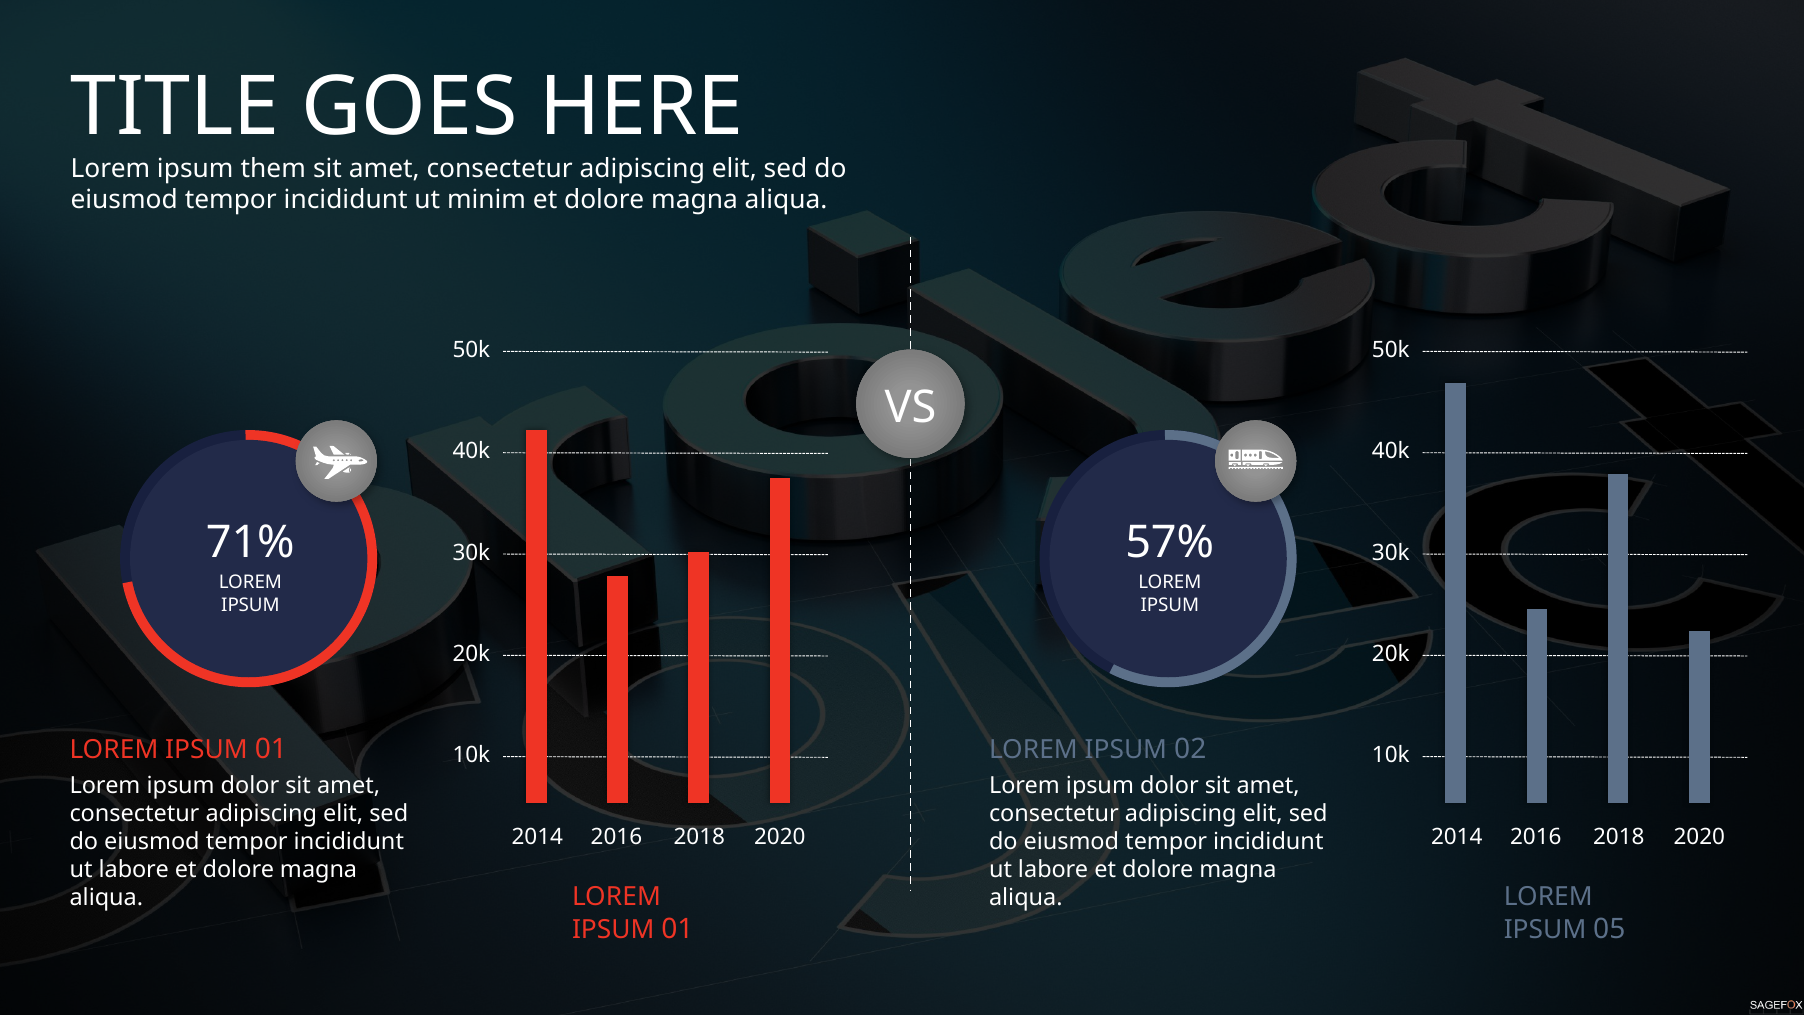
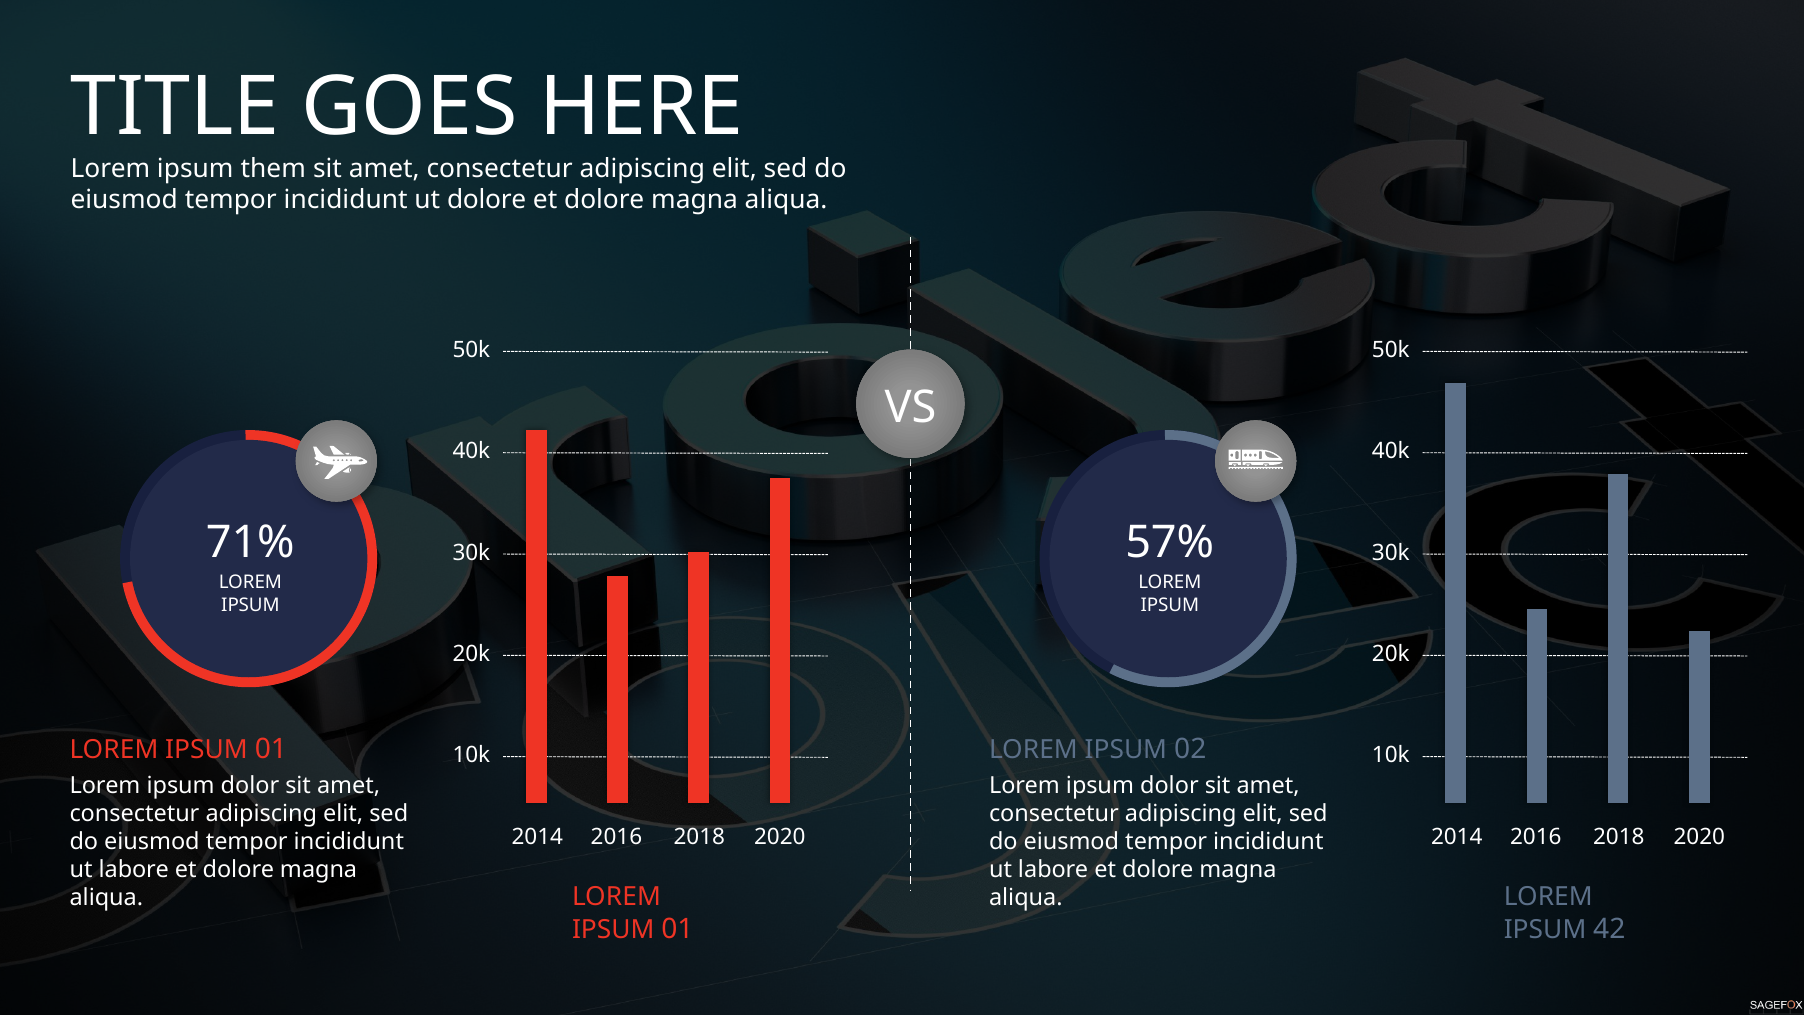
ut minim: minim -> dolore
05: 05 -> 42
